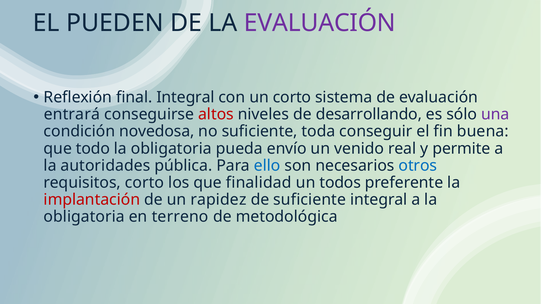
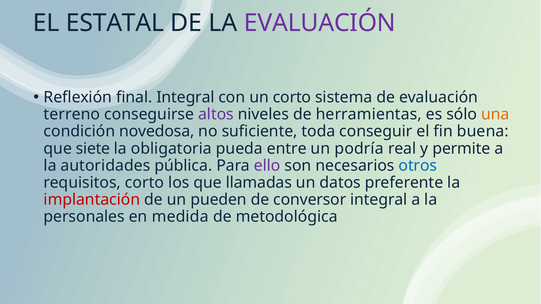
PUEDEN: PUEDEN -> ESTATAL
entrará: entrará -> terreno
altos colour: red -> purple
desarrollando: desarrollando -> herramientas
una colour: purple -> orange
todo: todo -> siete
envío: envío -> entre
venido: venido -> podría
ello colour: blue -> purple
finalidad: finalidad -> llamadas
todos: todos -> datos
rapidez: rapidez -> pueden
de suficiente: suficiente -> conversor
obligatoria at (84, 217): obligatoria -> personales
terreno: terreno -> medida
